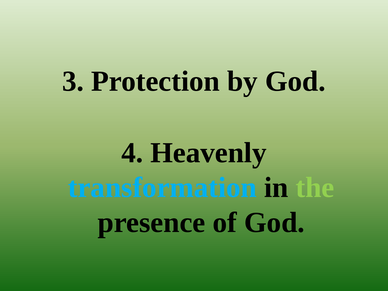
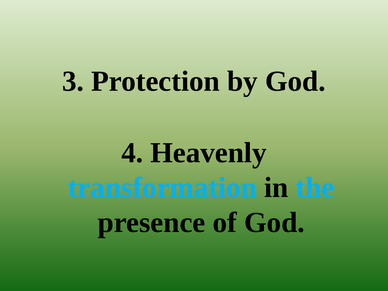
the colour: light green -> light blue
